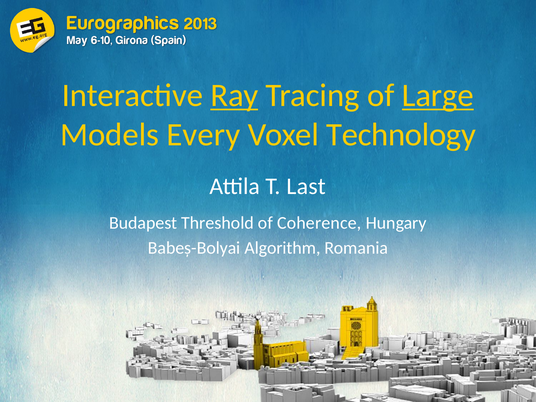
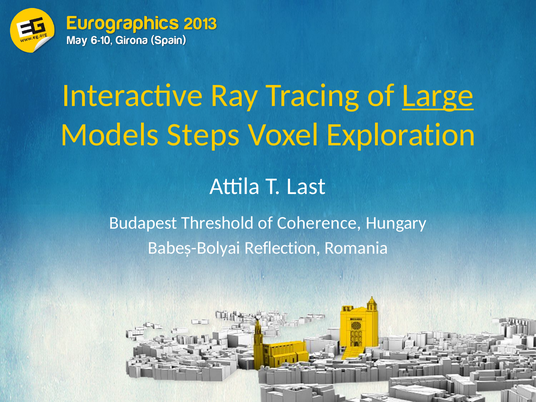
Ray underline: present -> none
Every: Every -> Steps
Technology: Technology -> Exploration
Algorithm: Algorithm -> Reflection
